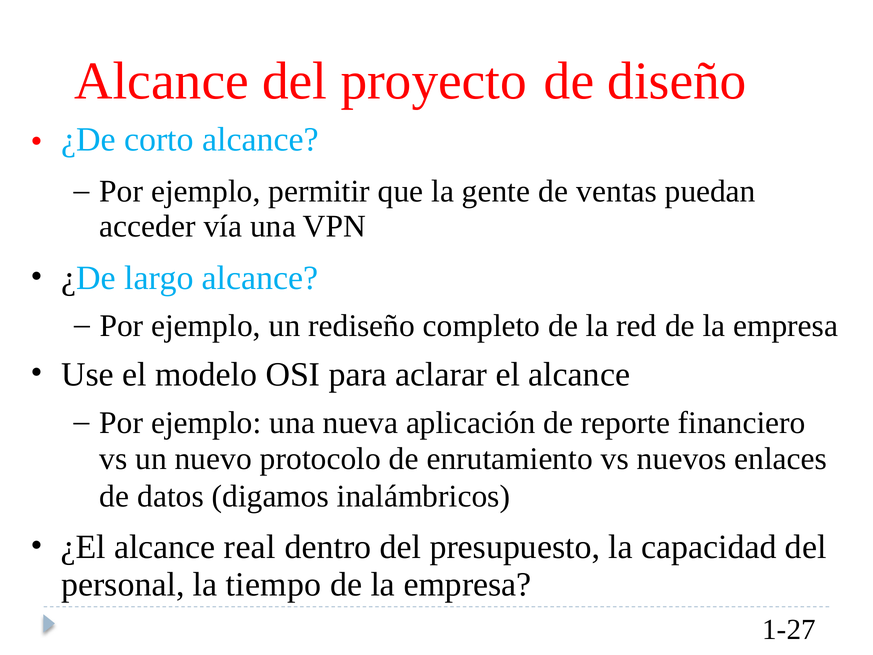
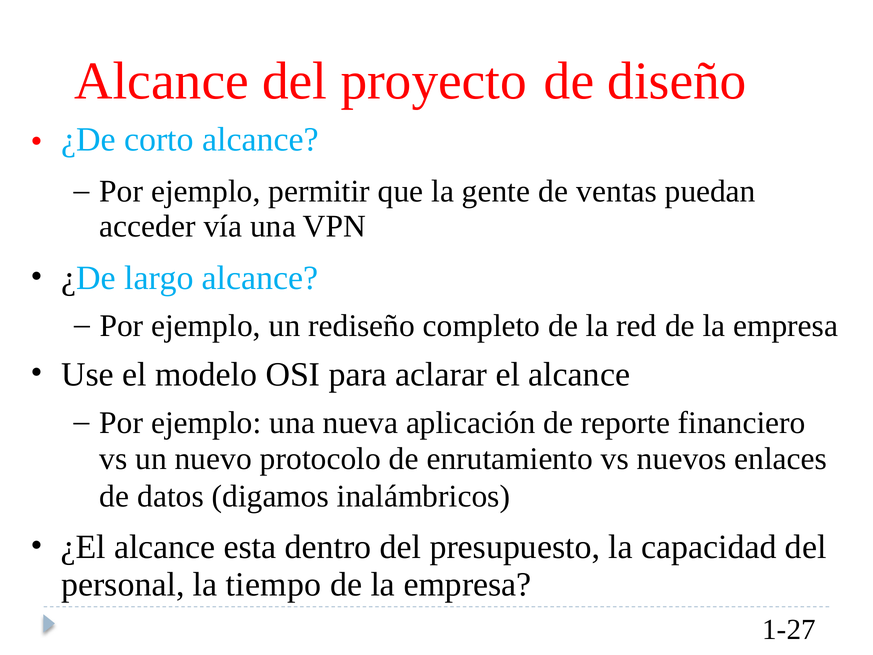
real: real -> esta
